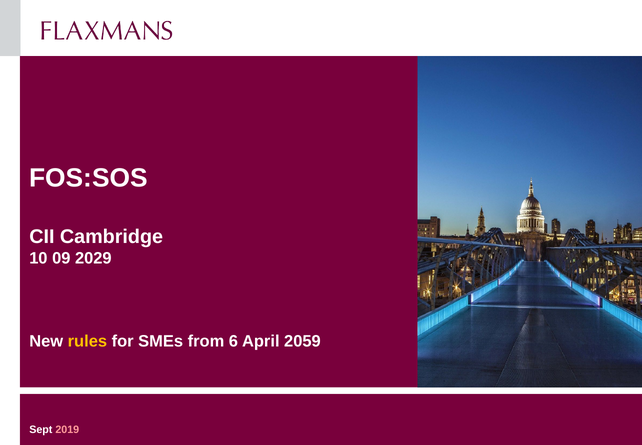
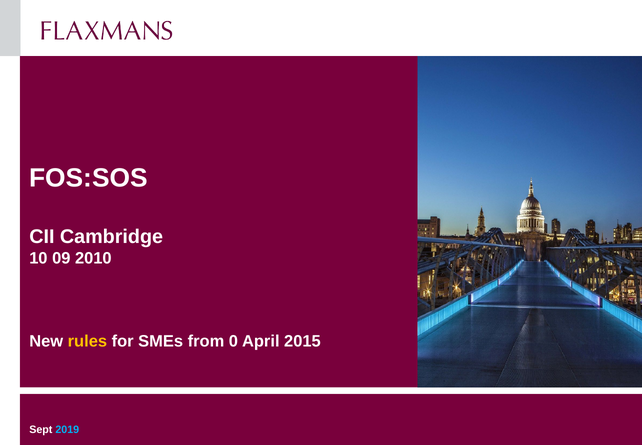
2029: 2029 -> 2010
6: 6 -> 0
2059: 2059 -> 2015
2019 colour: pink -> light blue
